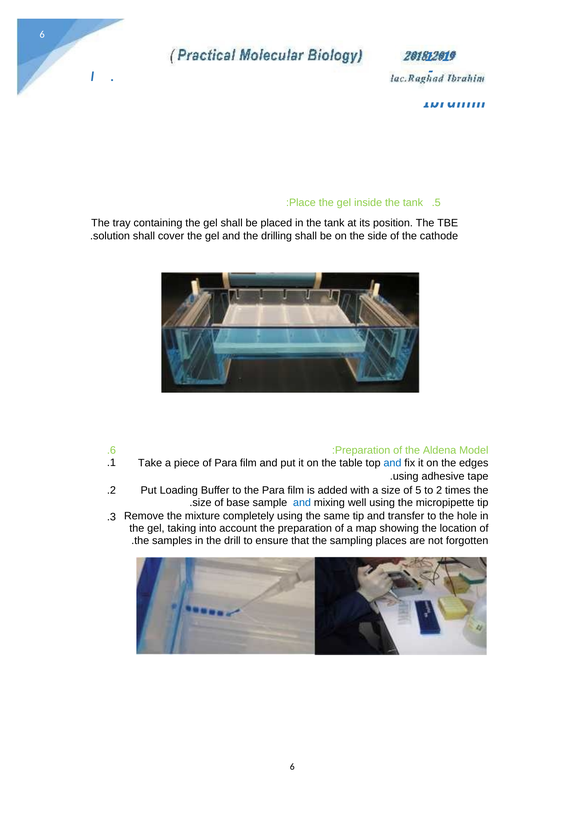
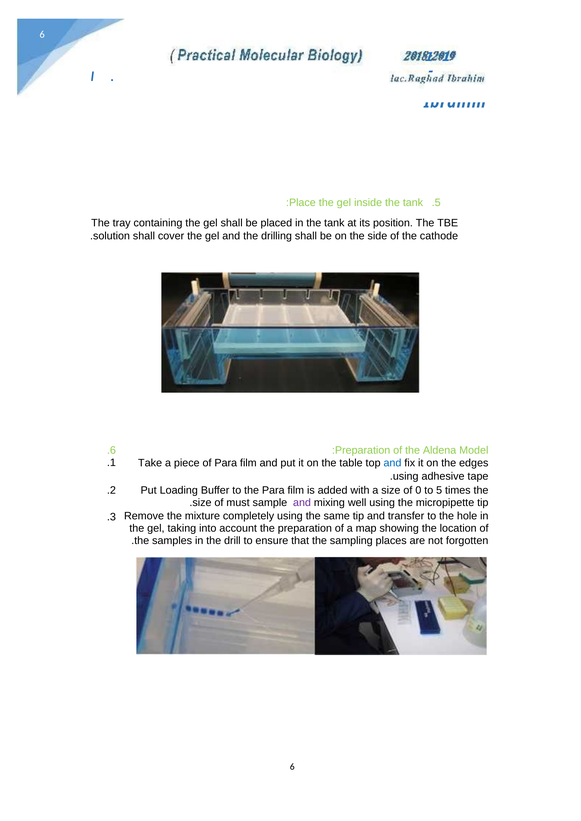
of 5: 5 -> 0
to 2: 2 -> 5
base: base -> must
and at (302, 502) colour: blue -> purple
